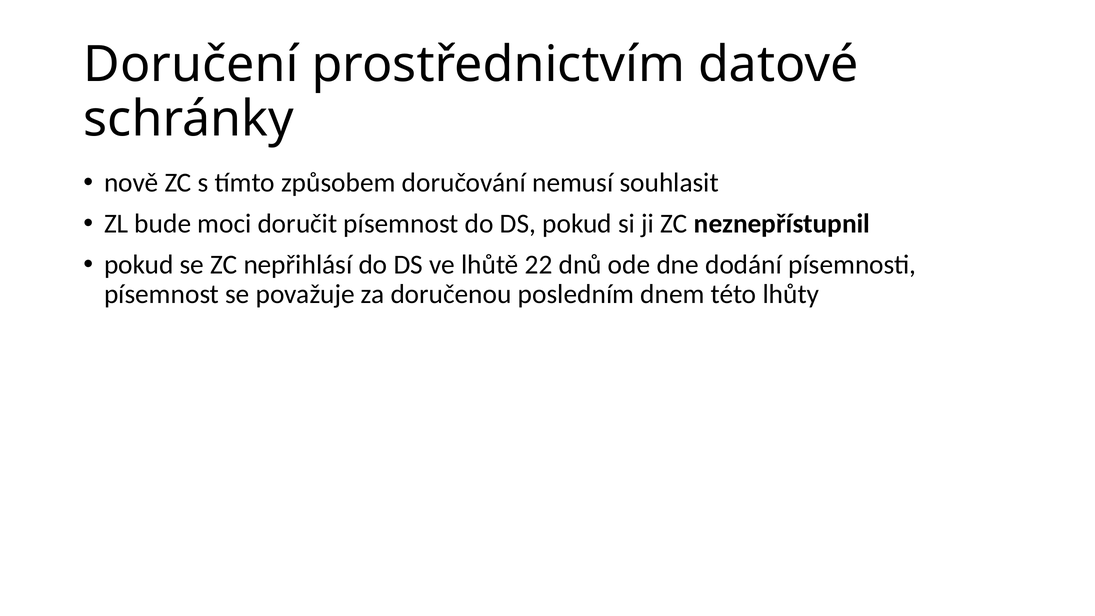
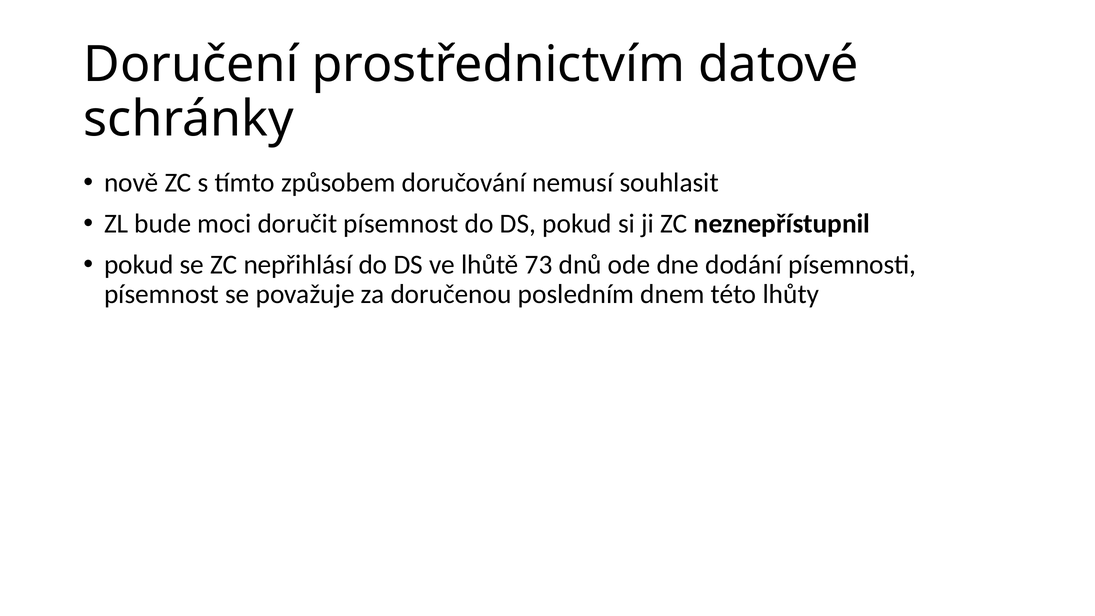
22: 22 -> 73
